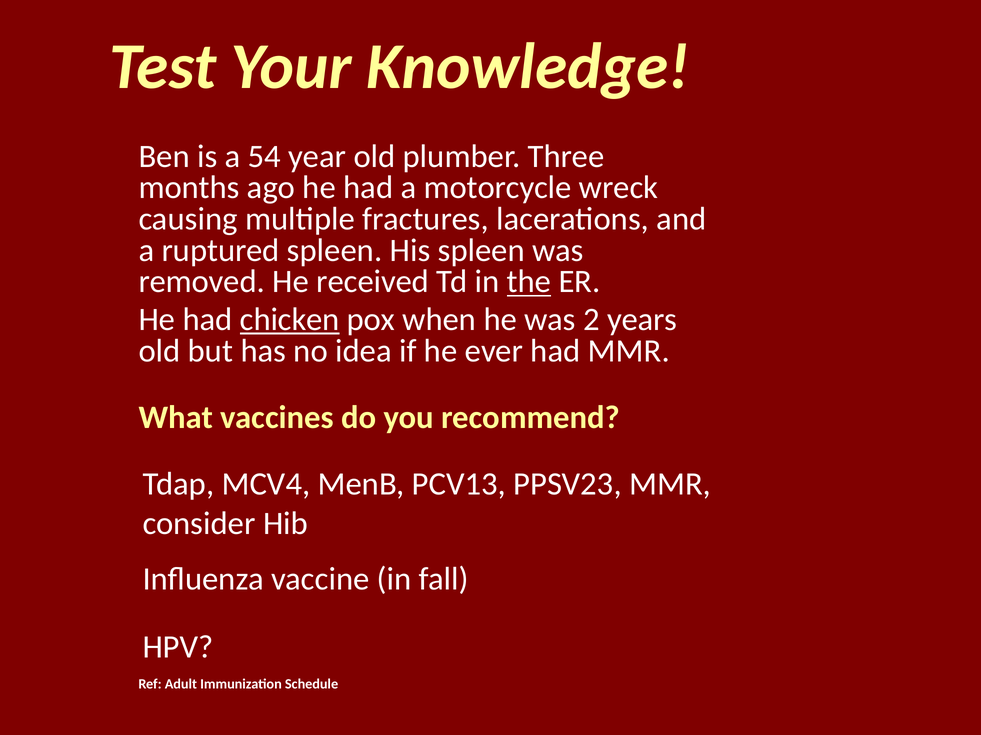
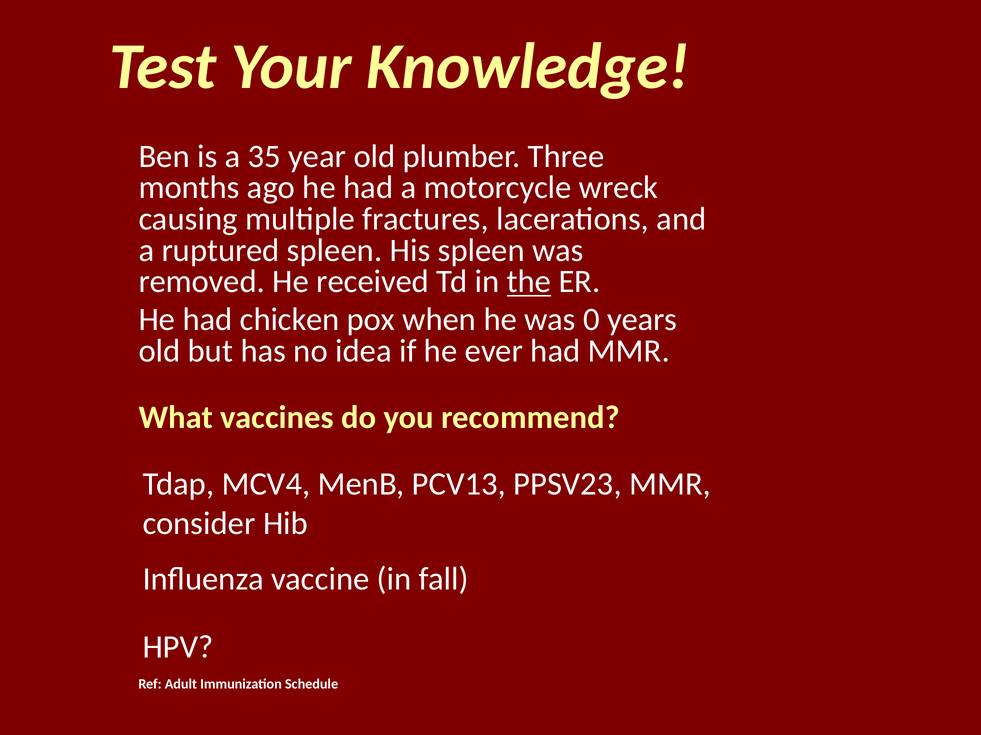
54: 54 -> 35
chicken underline: present -> none
2: 2 -> 0
